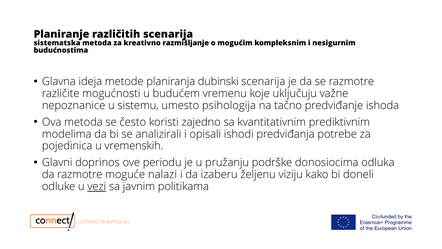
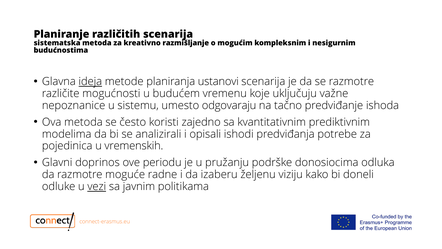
ideja underline: none -> present
dubinski: dubinski -> ustanovi
psihologija: psihologija -> odgovaraju
nalazi: nalazi -> radne
